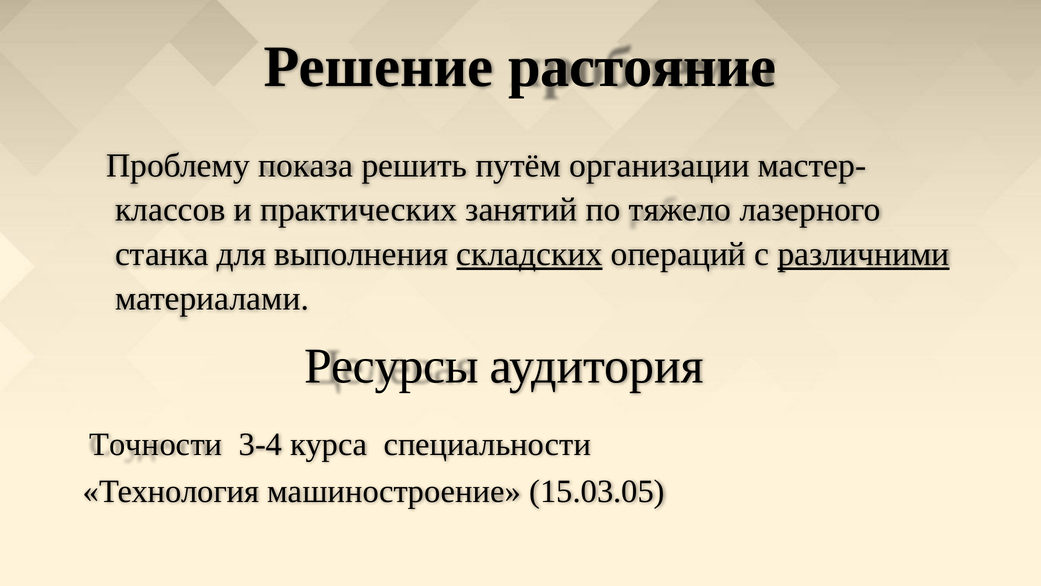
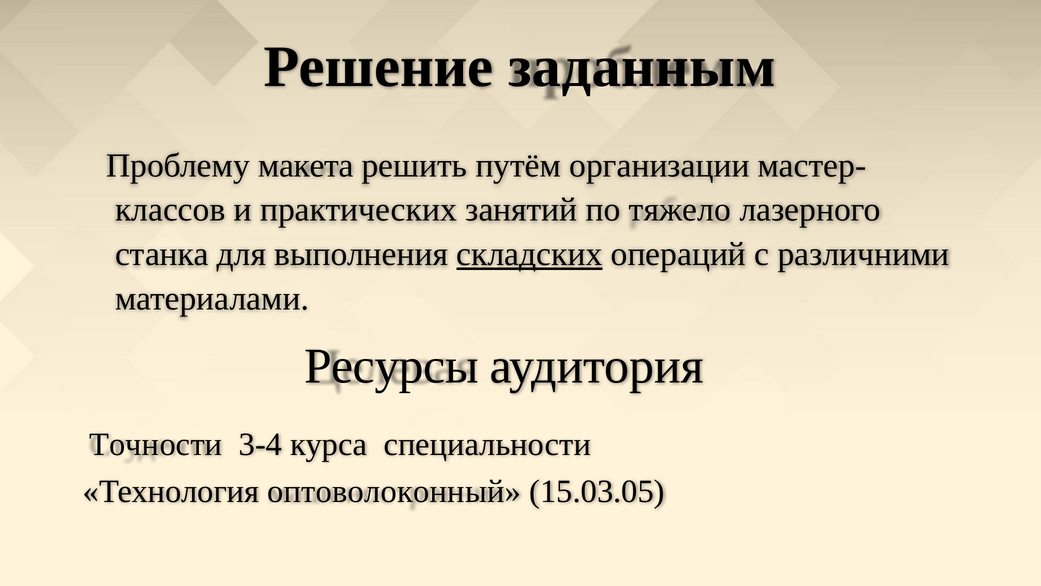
растояние: растояние -> заданным
показа: показа -> макета
различними underline: present -> none
машиностроение: машиностроение -> оптоволоконный
